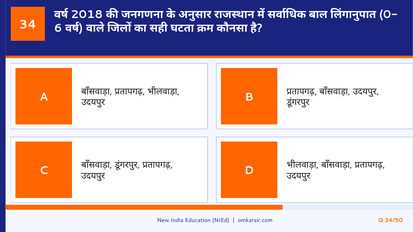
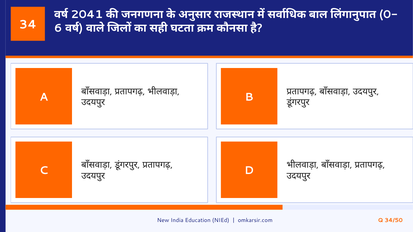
2018: 2018 -> 2041
